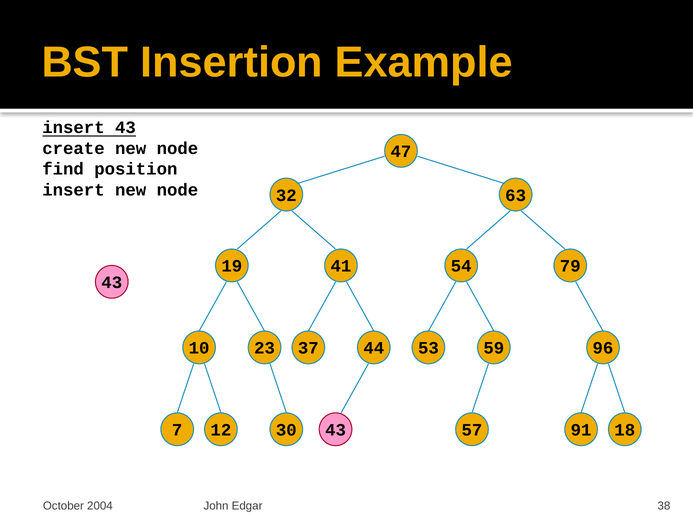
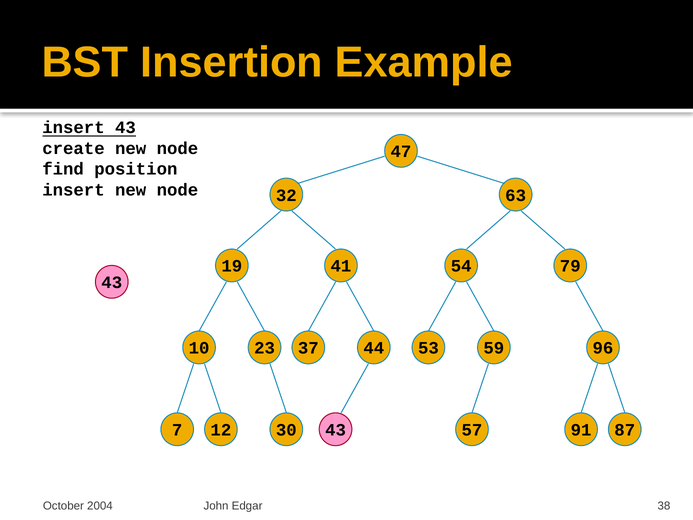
18: 18 -> 87
